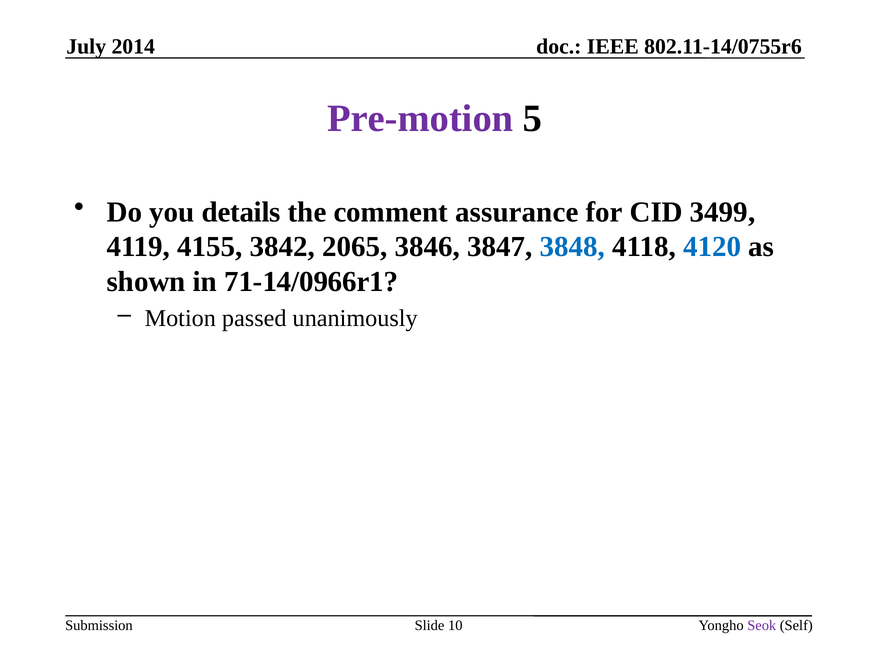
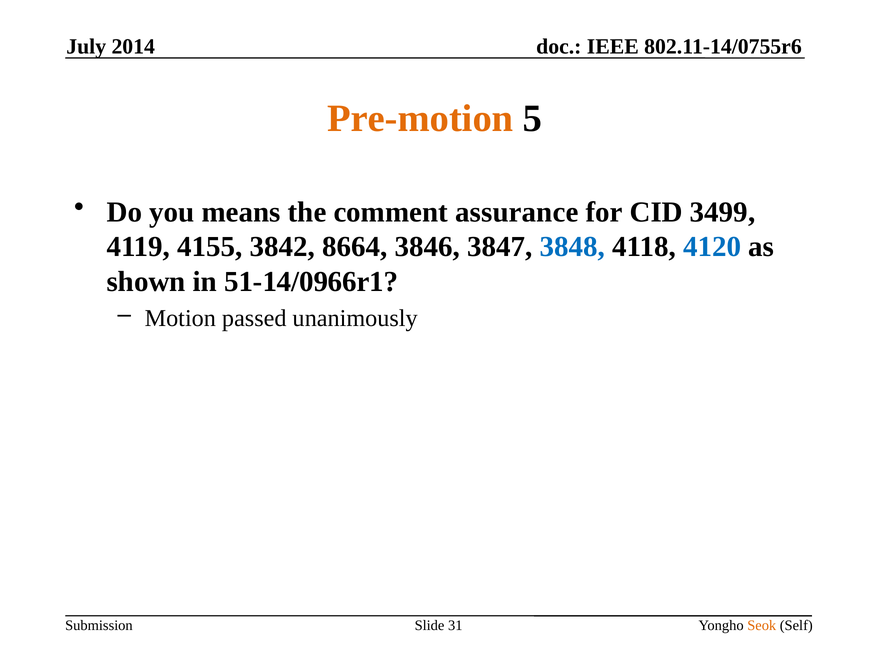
Pre-motion colour: purple -> orange
details: details -> means
2065: 2065 -> 8664
71-14/0966r1: 71-14/0966r1 -> 51-14/0966r1
10: 10 -> 31
Seok colour: purple -> orange
